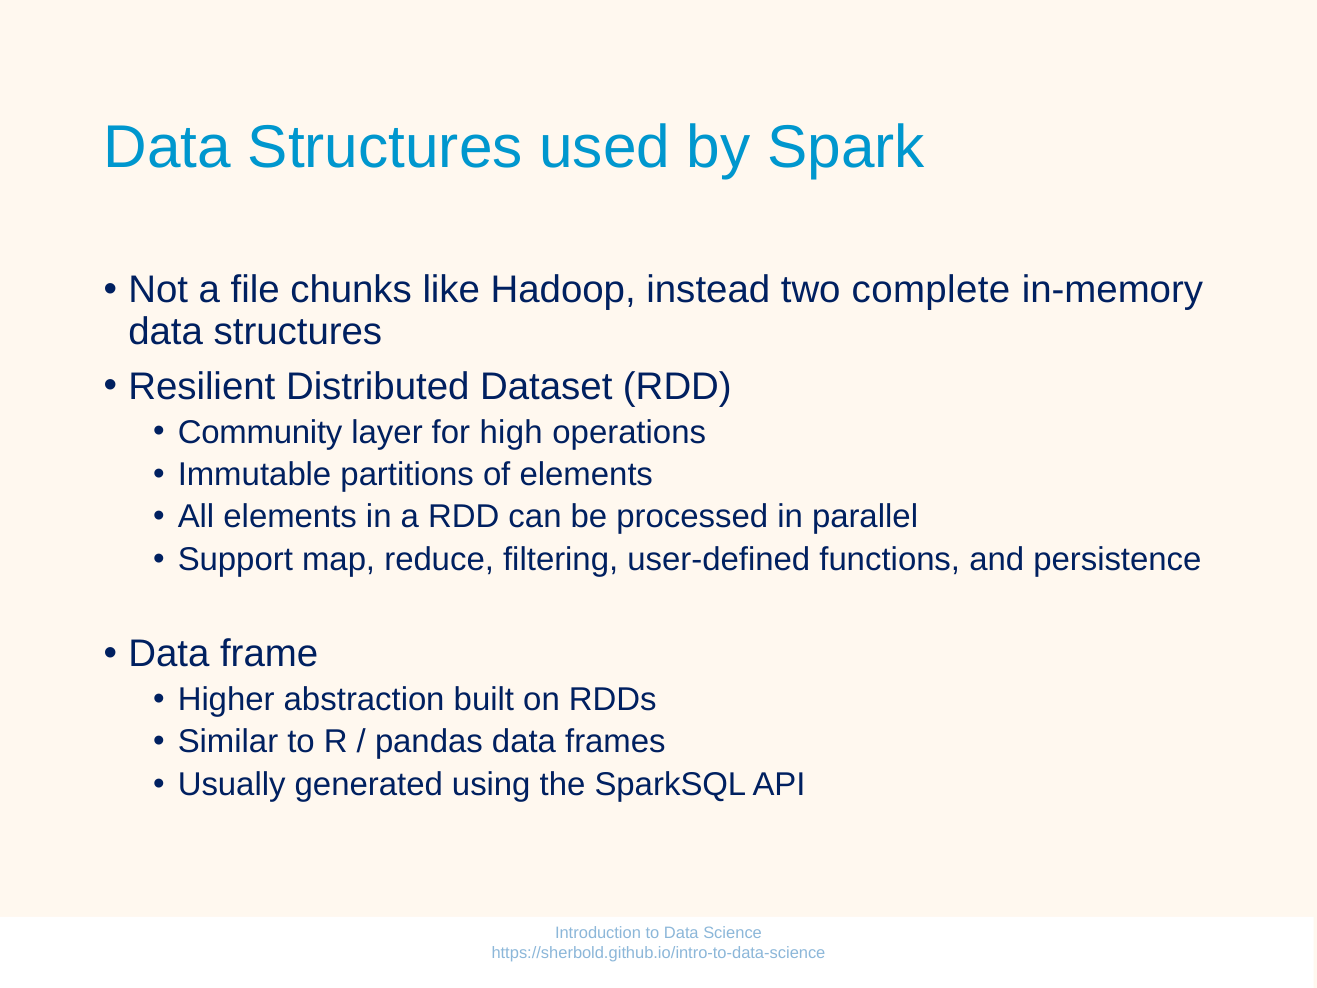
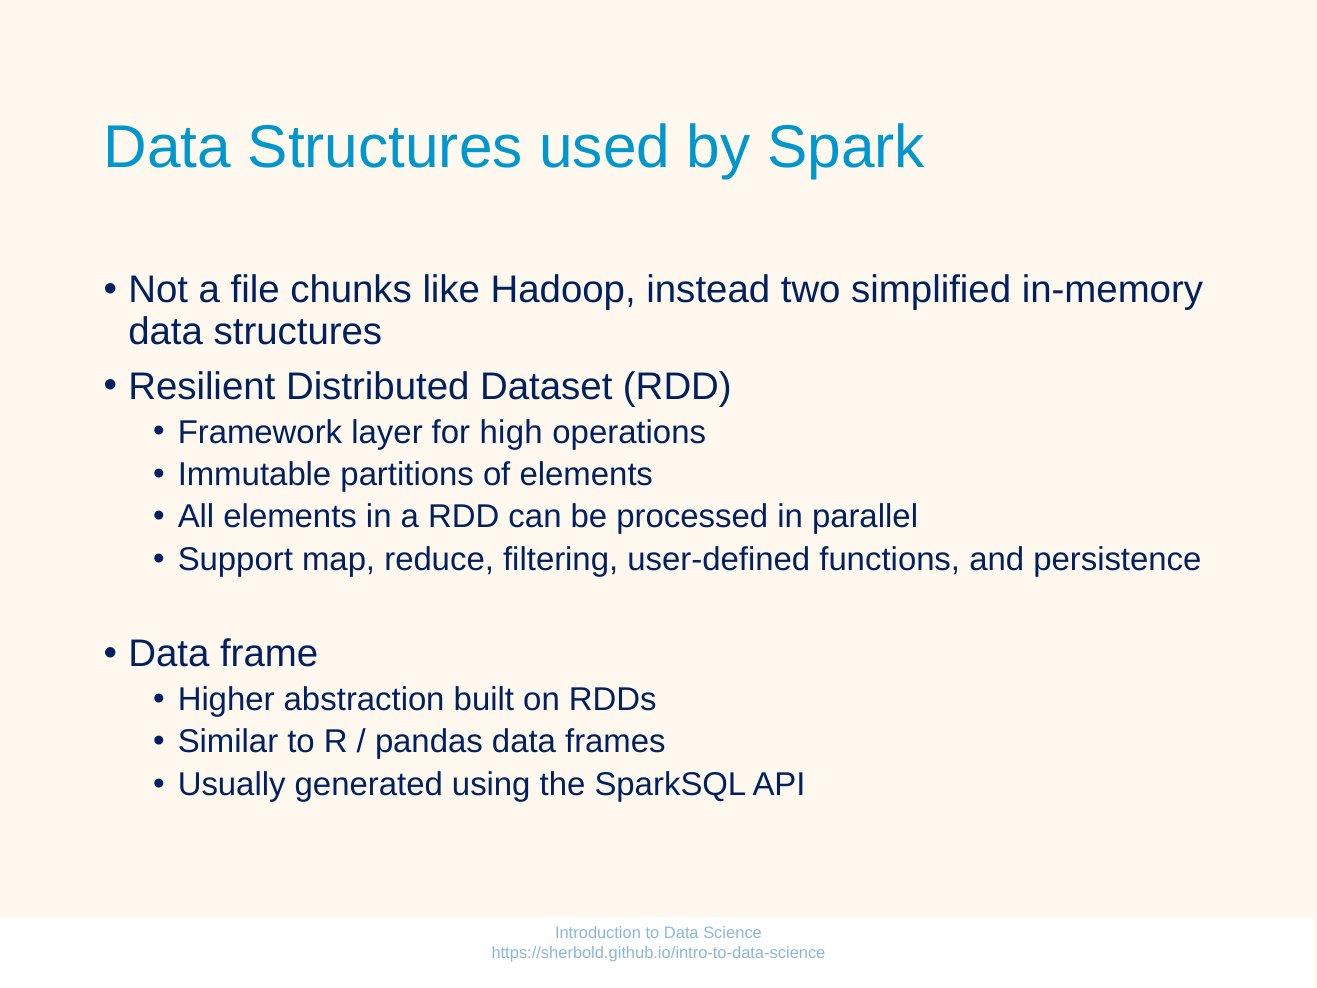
complete: complete -> simplified
Community: Community -> Framework
